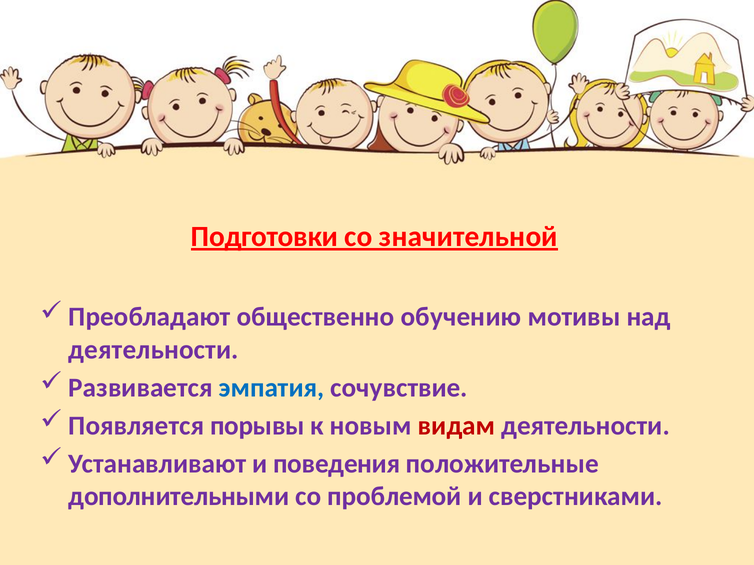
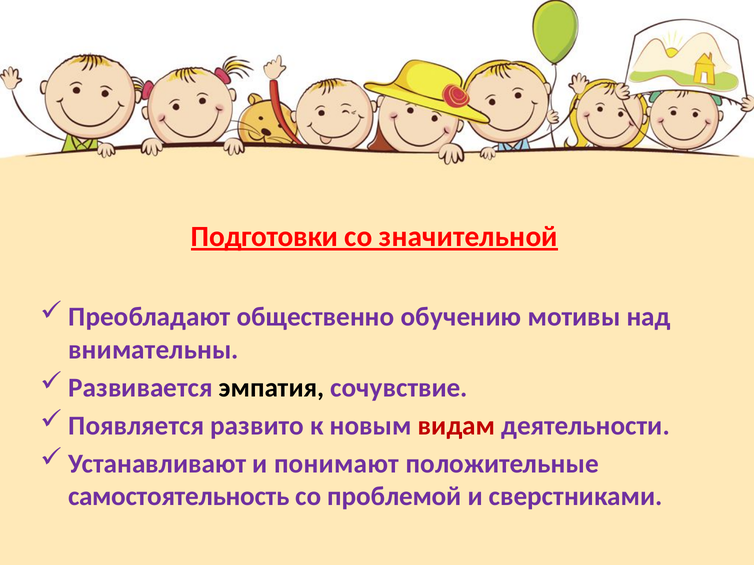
деятельности at (154, 350): деятельности -> внимательны
эмпатия colour: blue -> black
порывы: порывы -> развито
поведения: поведения -> понимают
дополнительными: дополнительными -> самостоятельность
